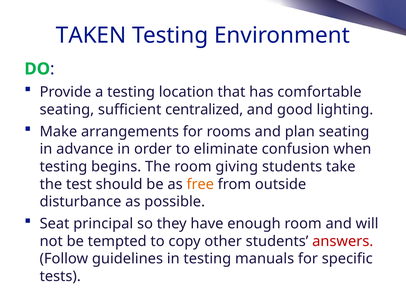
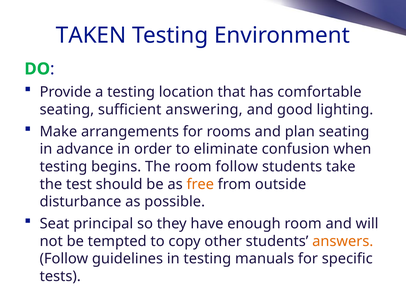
centralized: centralized -> answering
room giving: giving -> follow
answers colour: red -> orange
